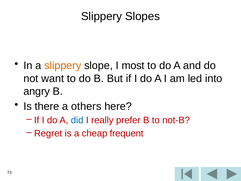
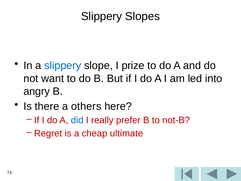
slippery at (63, 66) colour: orange -> blue
most: most -> prize
frequent: frequent -> ultimate
